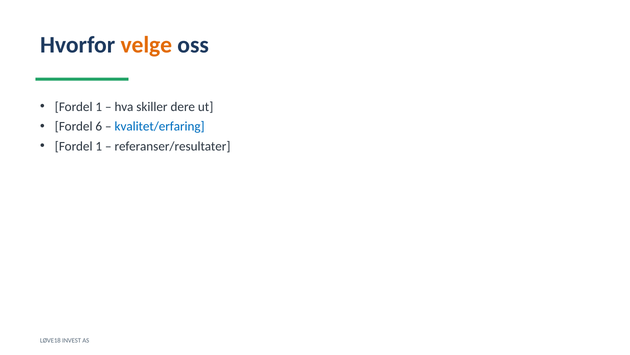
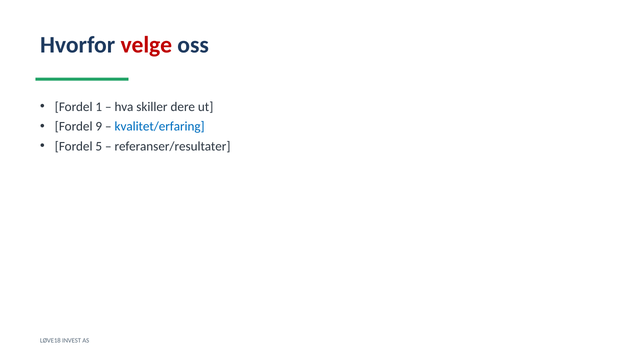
velge colour: orange -> red
6: 6 -> 9
1 at (99, 146): 1 -> 5
